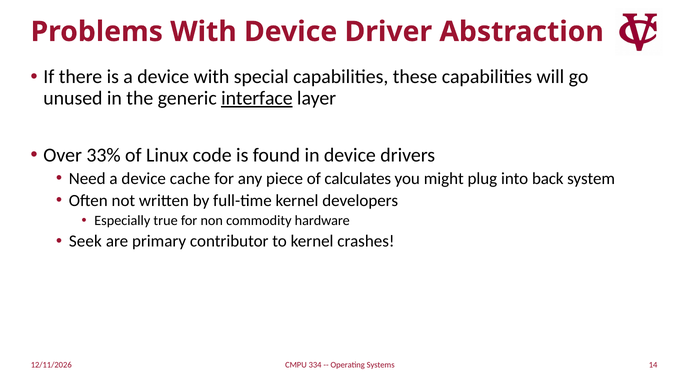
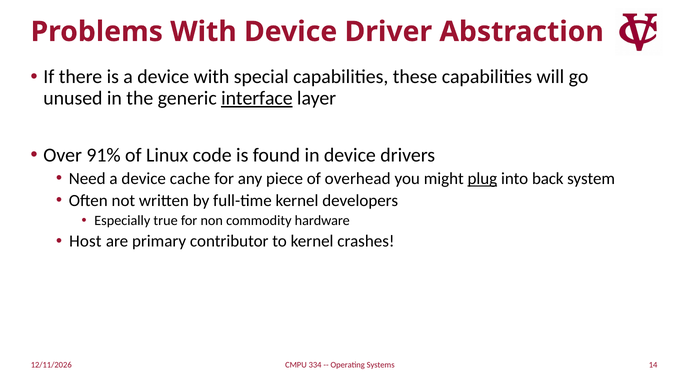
33%: 33% -> 91%
calculates: calculates -> overhead
plug underline: none -> present
Seek: Seek -> Host
